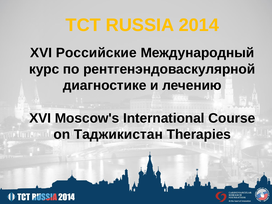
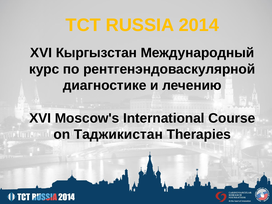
Российские: Российские -> Кыргызстан
